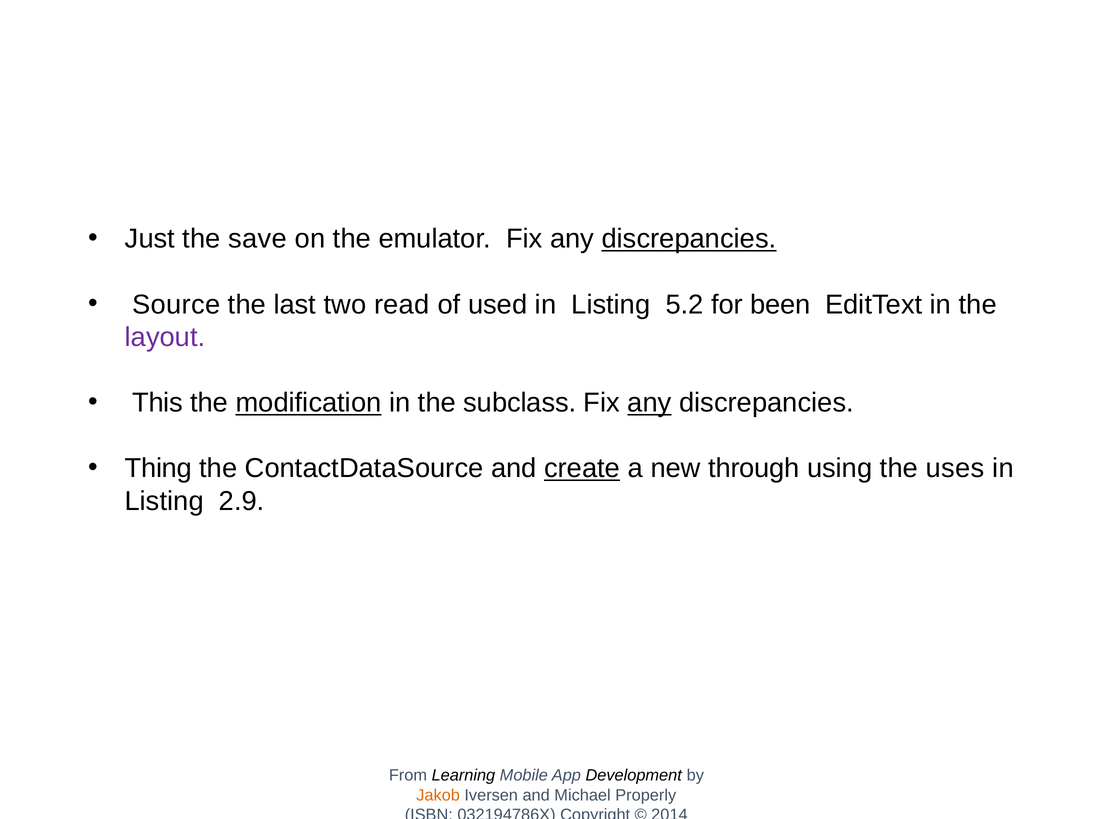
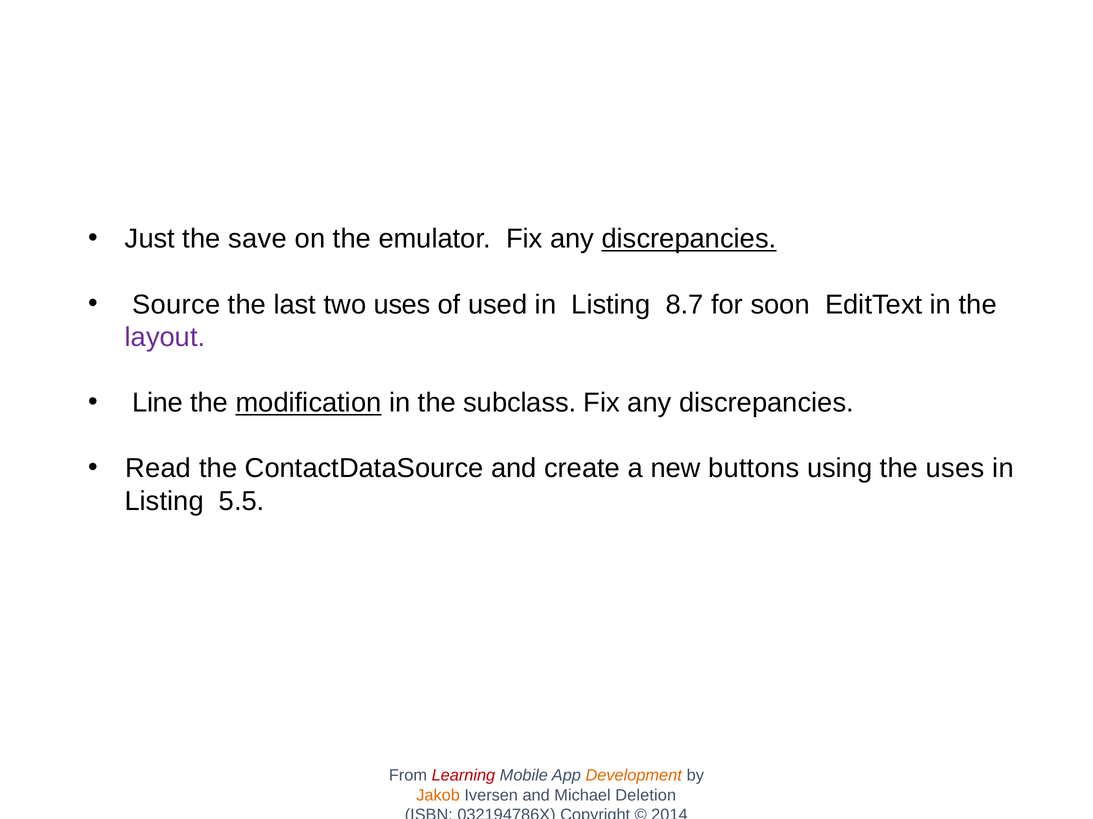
two read: read -> uses
5.2: 5.2 -> 8.7
been: been -> soon
This: This -> Line
any at (649, 403) underline: present -> none
Thing: Thing -> Read
create underline: present -> none
through: through -> buttons
2.9: 2.9 -> 5.5
Learning colour: black -> red
Development colour: black -> orange
Properly: Properly -> Deletion
